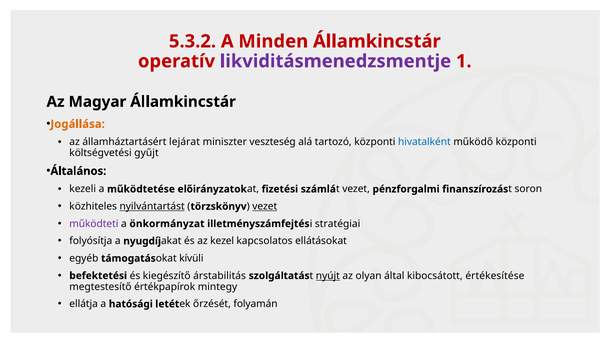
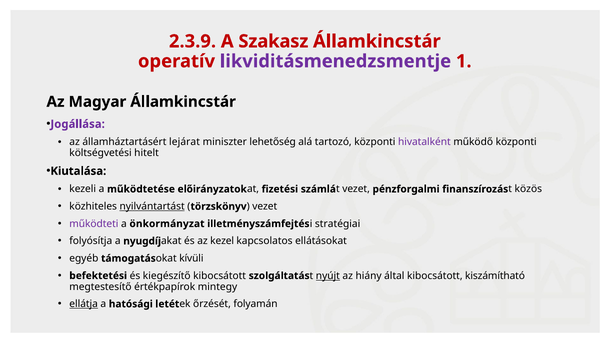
5.3.2: 5.3.2 -> 2.3.9
Minden: Minden -> Szakasz
Jogállása colour: orange -> purple
veszteség: veszteség -> lehetőség
hivatalként colour: blue -> purple
gyűjt: gyűjt -> hitelt
Általános: Általános -> Kiutalása
soron: soron -> közös
vezet at (265, 206) underline: present -> none
kiegészítő árstabilitás: árstabilitás -> kibocsátott
olyan: olyan -> hiány
értékesítése: értékesítése -> kiszámítható
ellátja underline: none -> present
